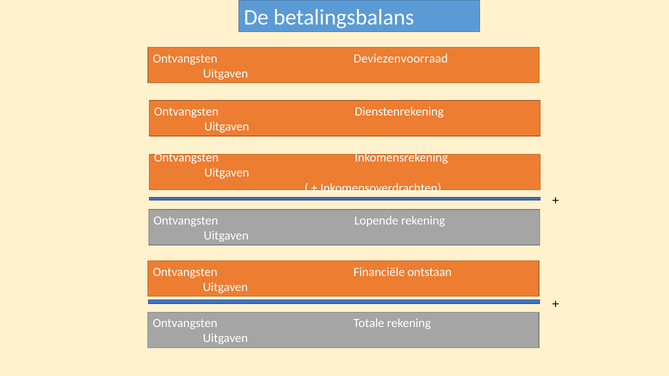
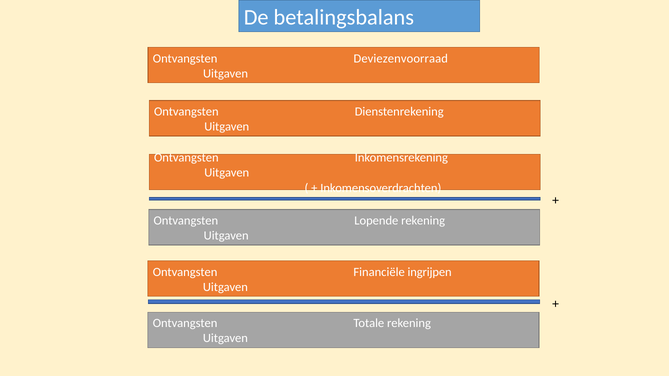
ontstaan: ontstaan -> ingrijpen
